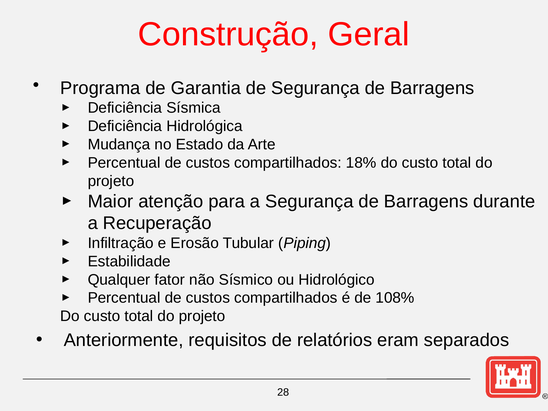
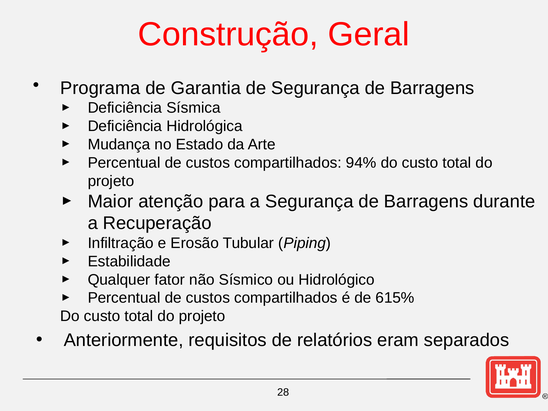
18%: 18% -> 94%
108%: 108% -> 615%
